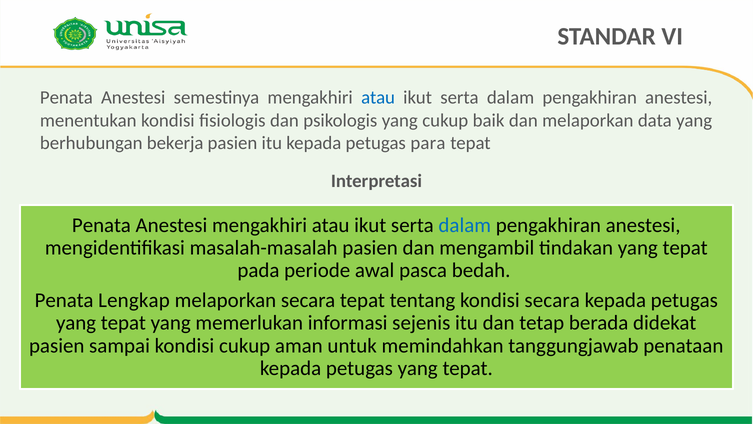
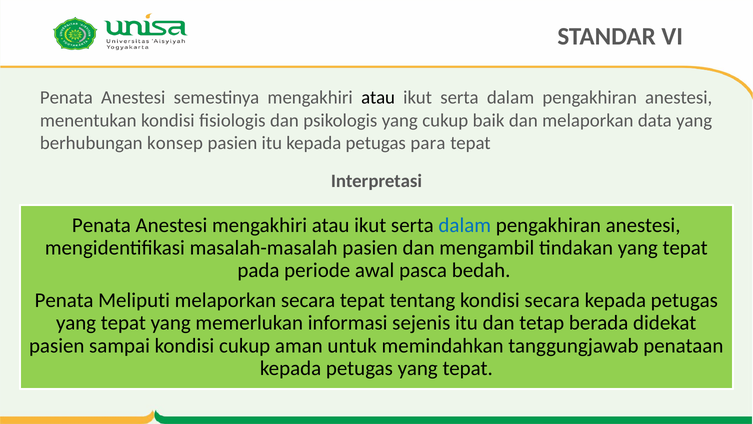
atau at (378, 98) colour: blue -> black
bekerja: bekerja -> konsep
Lengkap: Lengkap -> Meliputi
